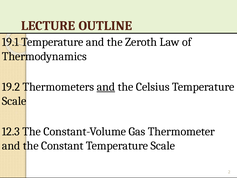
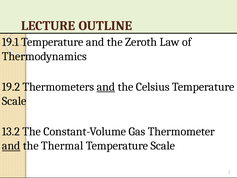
12.3: 12.3 -> 13.2
and at (11, 146) underline: none -> present
Constant: Constant -> Thermal
